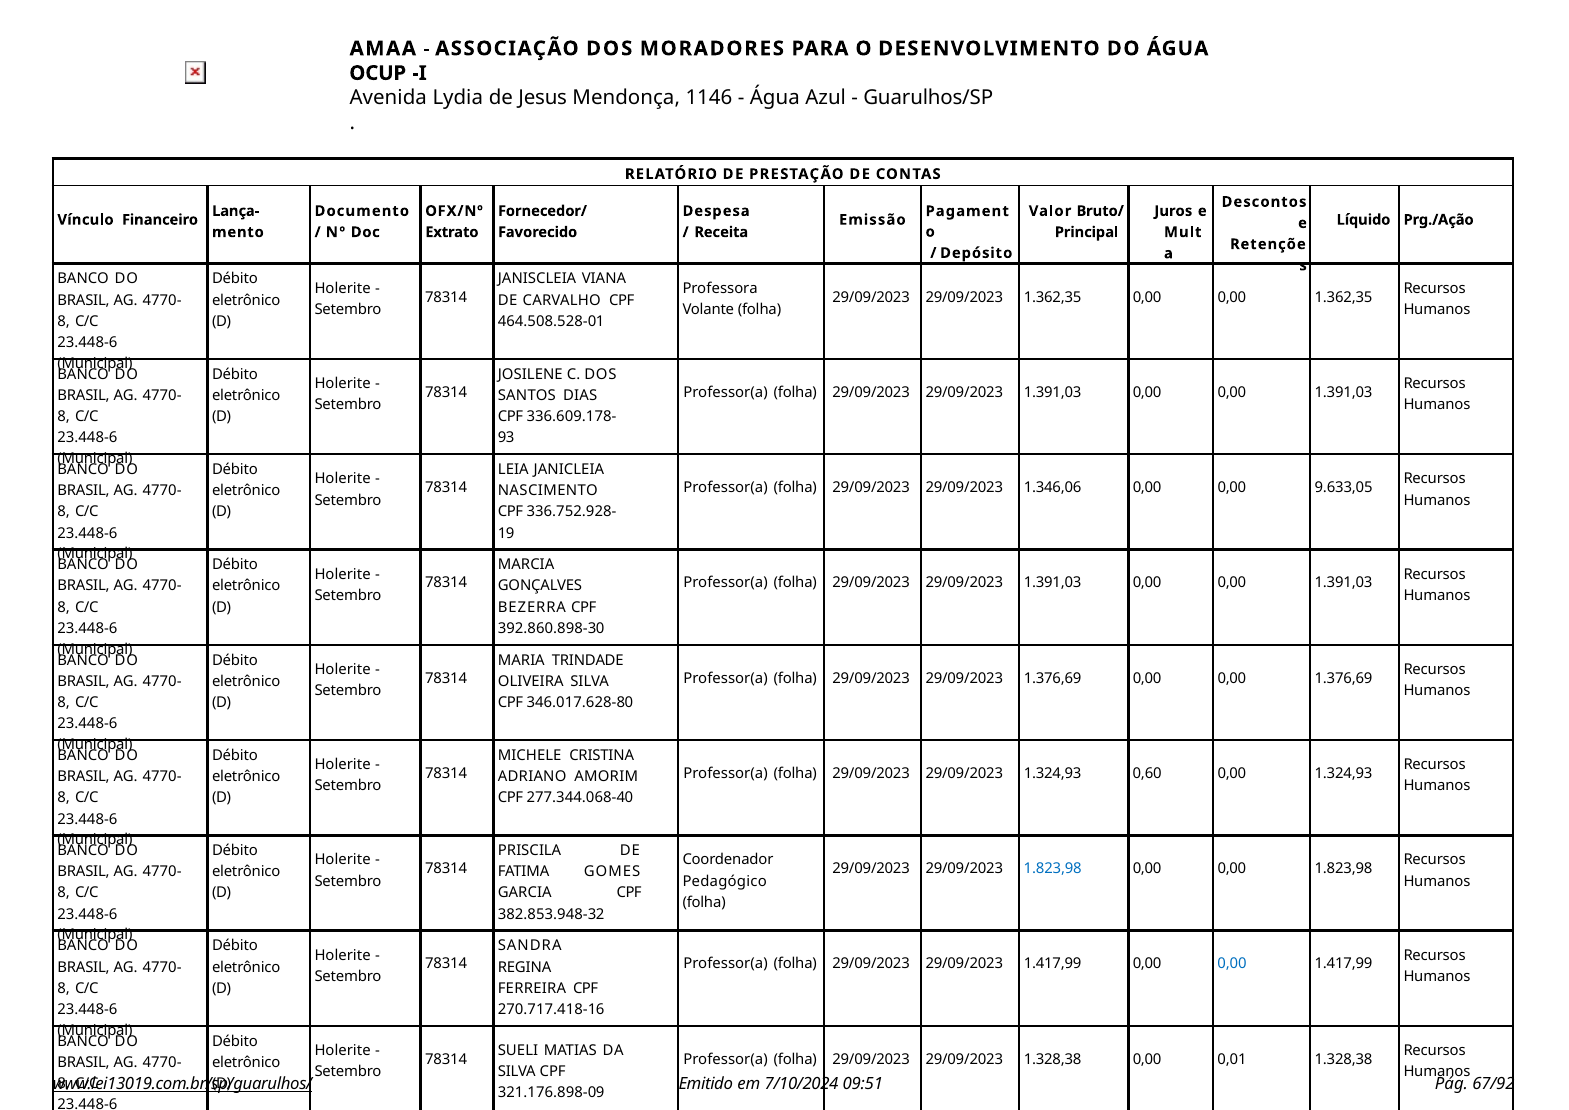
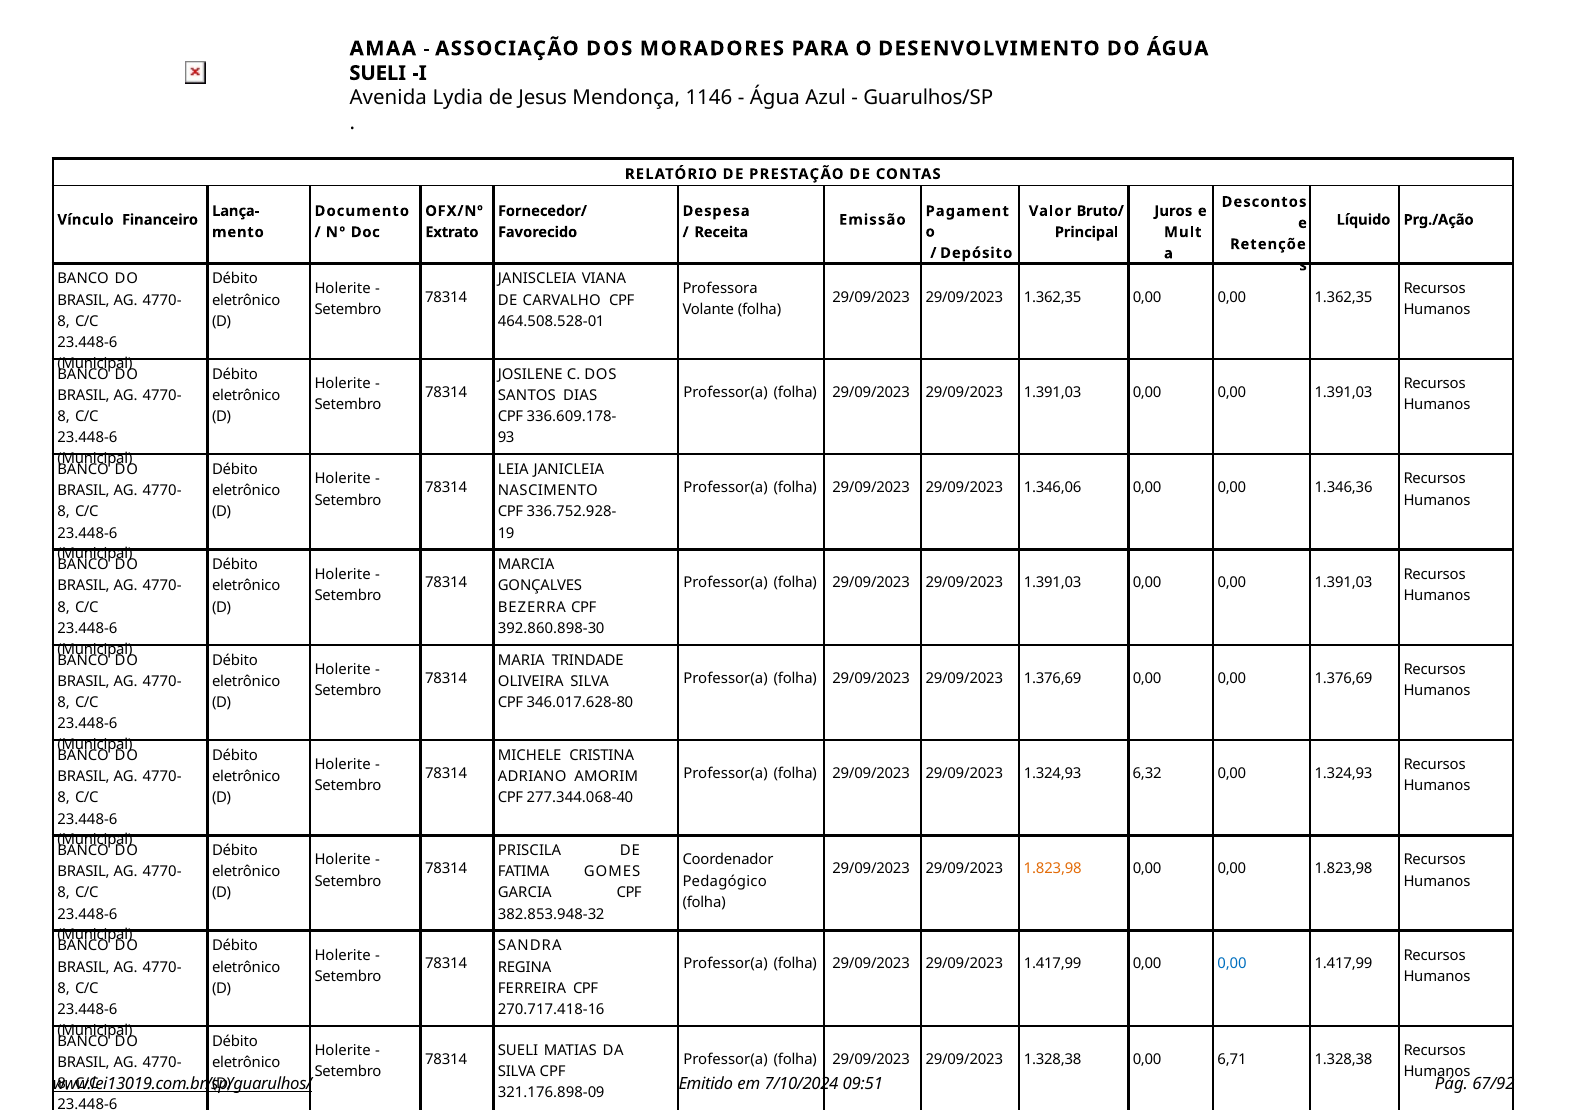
OCUP at (378, 73): OCUP -> SUELI
9.633,05: 9.633,05 -> 1.346,36
0,60: 0,60 -> 6,32
1.823,98 at (1053, 869) colour: blue -> orange
0,01: 0,01 -> 6,71
